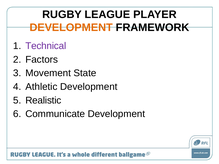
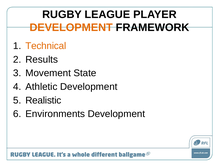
Technical colour: purple -> orange
Factors: Factors -> Results
Communicate: Communicate -> Environments
